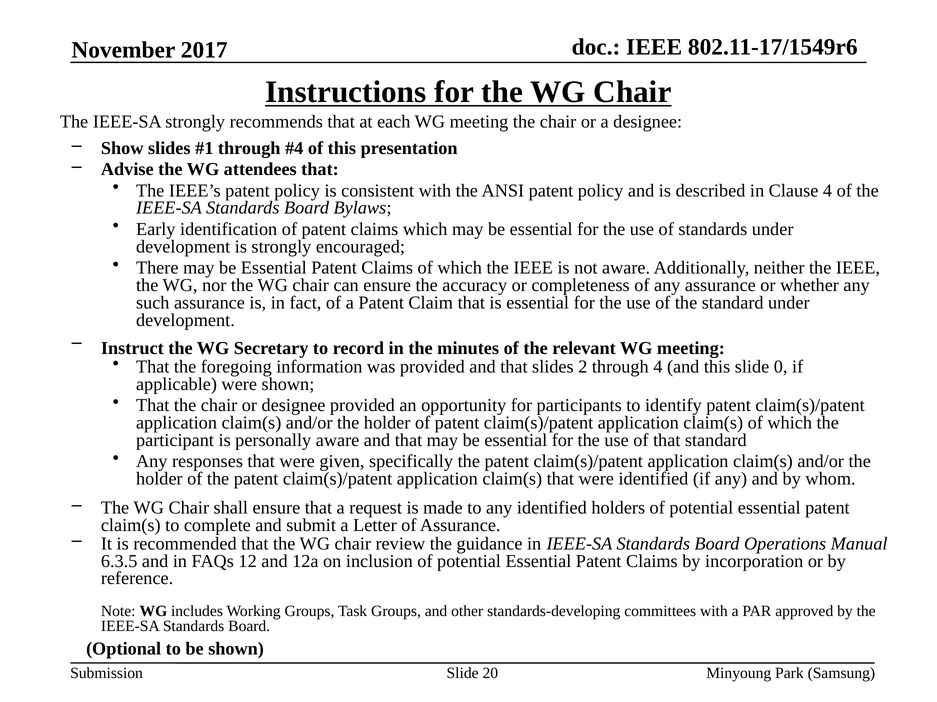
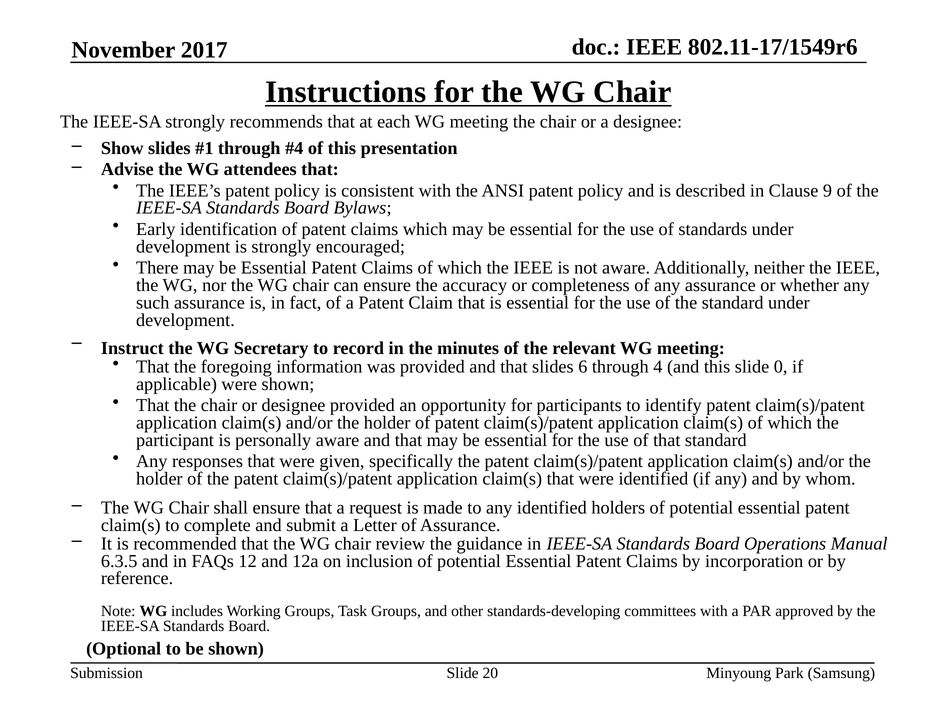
Clause 4: 4 -> 9
2: 2 -> 6
